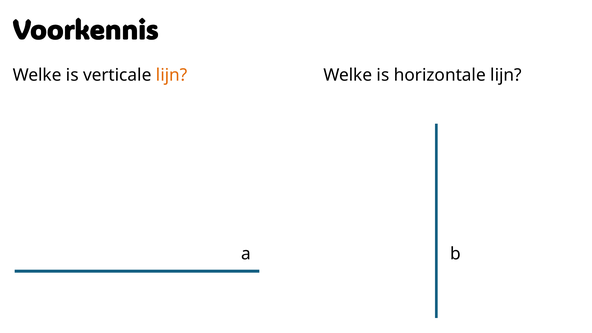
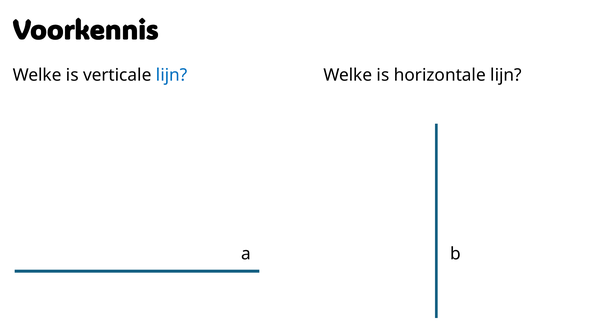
lijn at (172, 75) colour: orange -> blue
